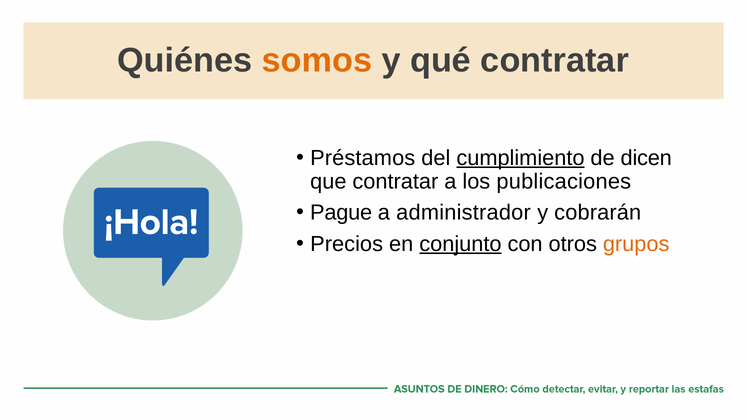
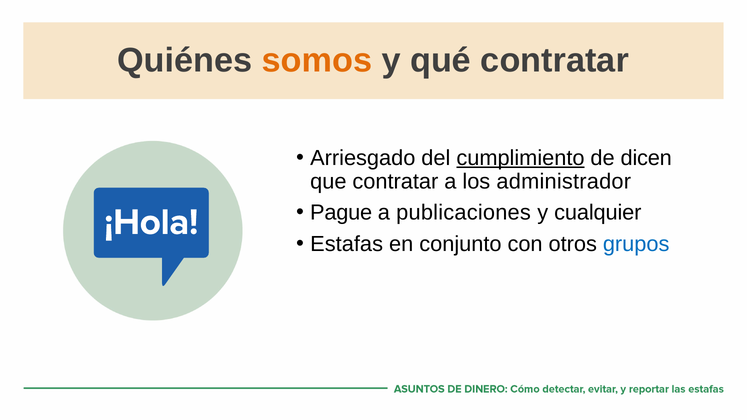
Préstamos: Préstamos -> Arriesgado
publicaciones: publicaciones -> administrador
administrador: administrador -> publicaciones
cobrarán: cobrarán -> cualquier
Precios: Precios -> Estafas
conjunto underline: present -> none
grupos colour: orange -> blue
